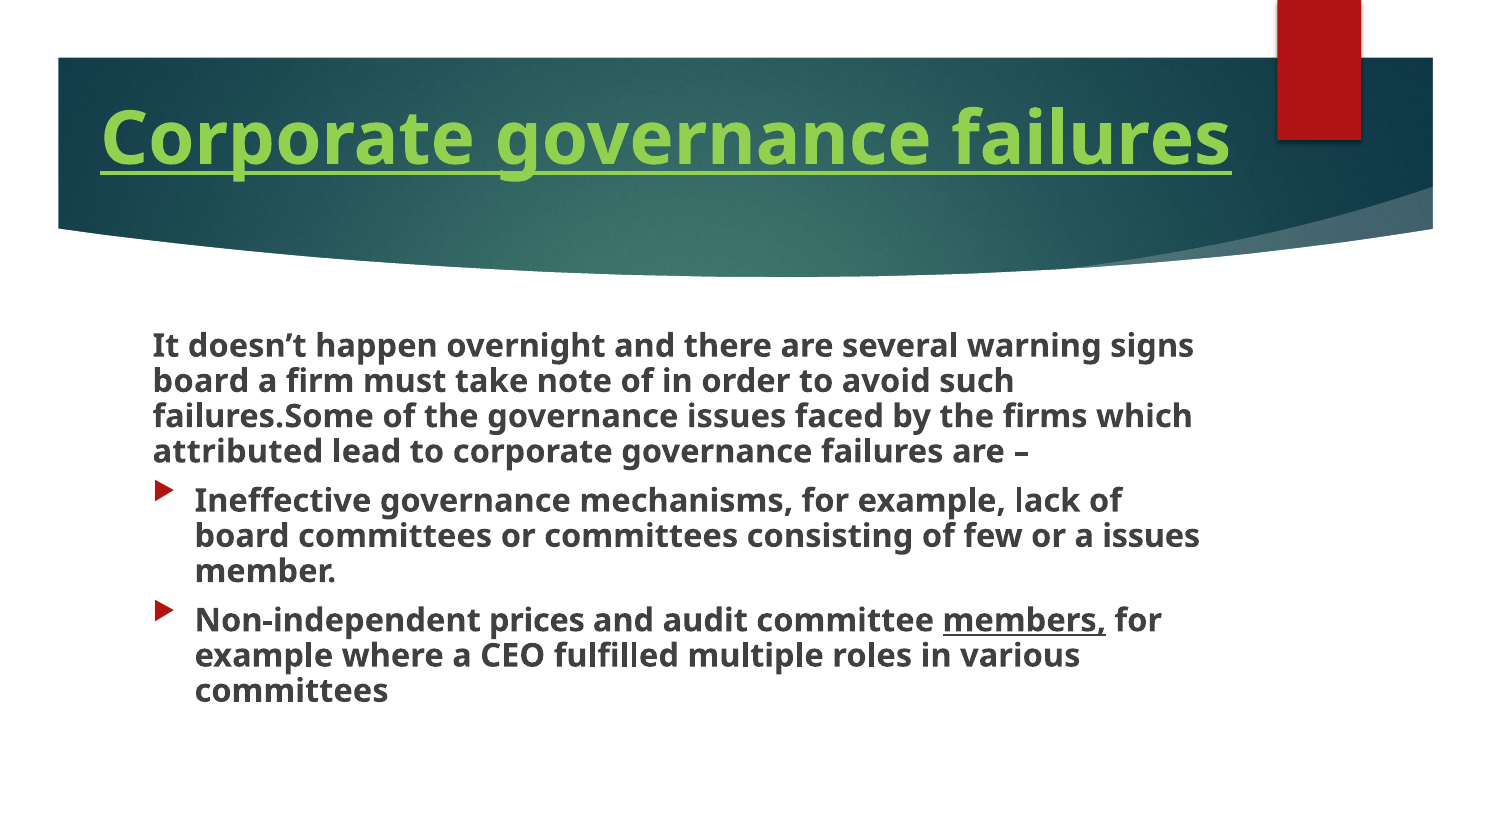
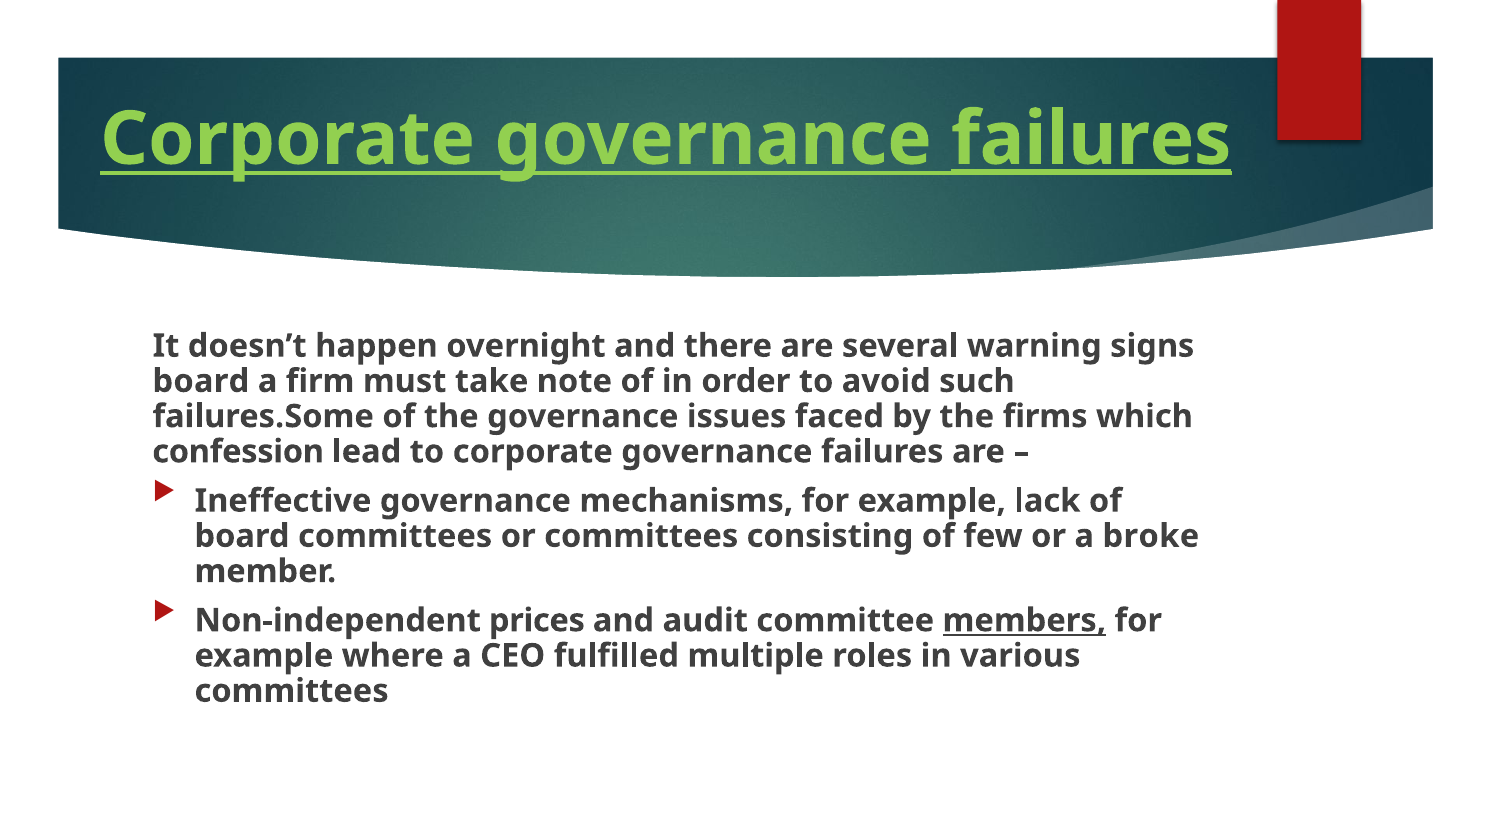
failures at (1091, 139) underline: none -> present
attributed: attributed -> confession
a issues: issues -> broke
